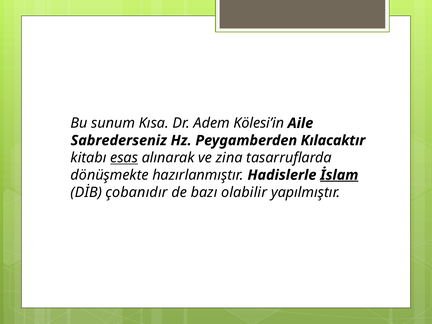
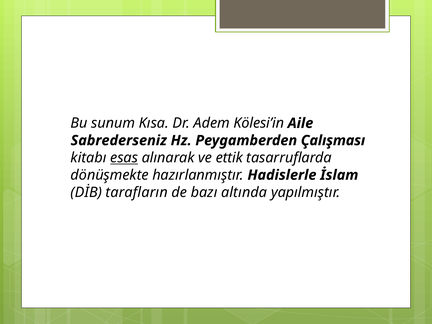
Kılacaktır: Kılacaktır -> Çalışması
zina: zina -> ettik
İslam underline: present -> none
çobanıdır: çobanıdır -> tarafların
olabilir: olabilir -> altında
